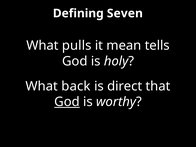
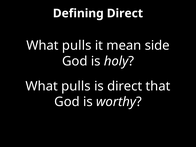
Defining Seven: Seven -> Direct
tells: tells -> side
back at (76, 86): back -> pulls
God at (67, 102) underline: present -> none
